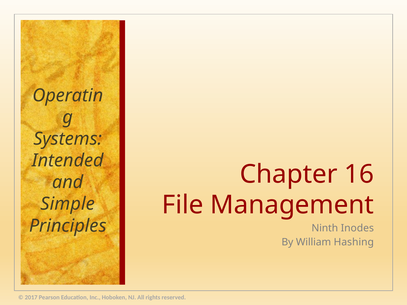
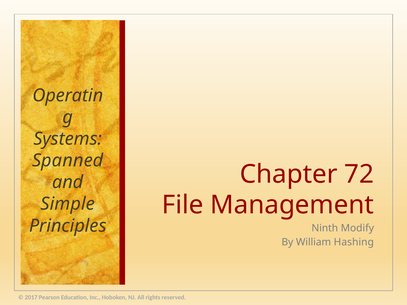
Intended: Intended -> Spanned
16: 16 -> 72
Inodes: Inodes -> Modify
